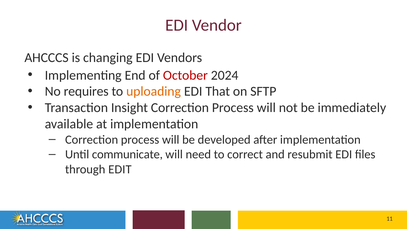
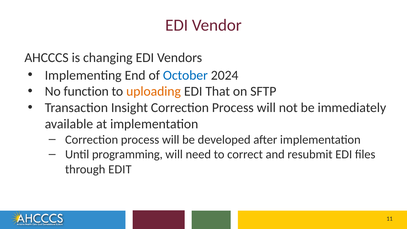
October colour: red -> blue
requires: requires -> function
communicate: communicate -> programming
